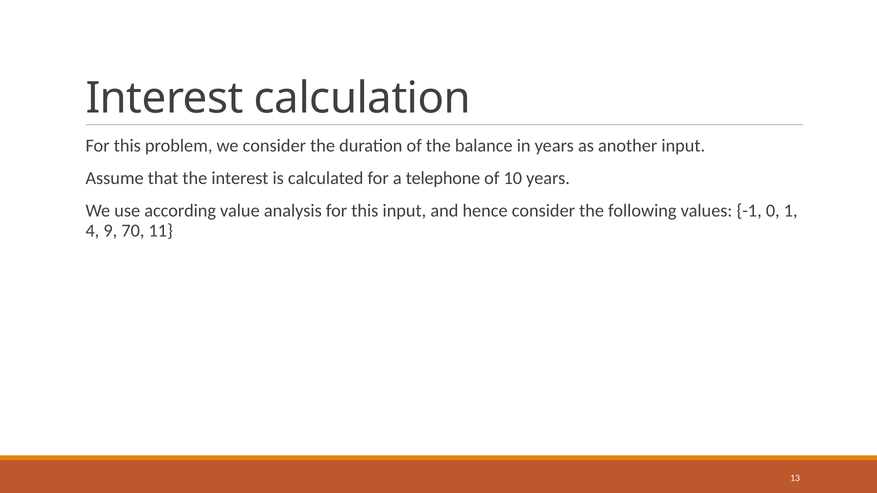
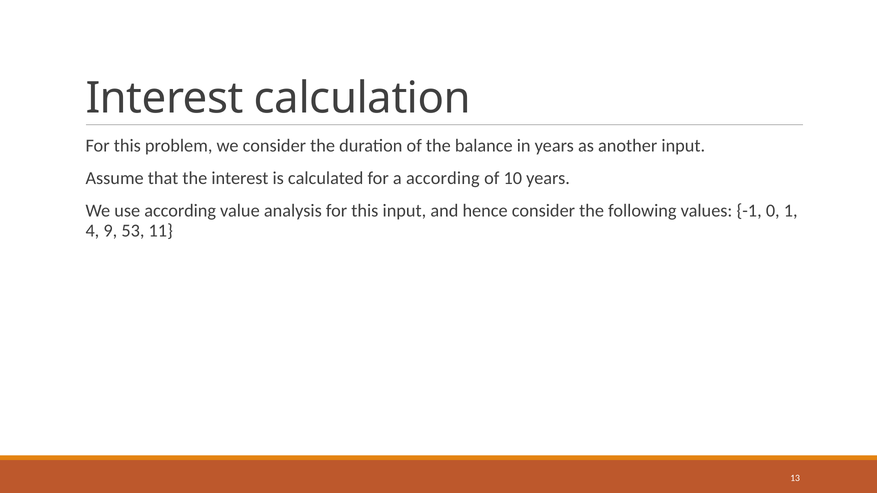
a telephone: telephone -> according
70: 70 -> 53
